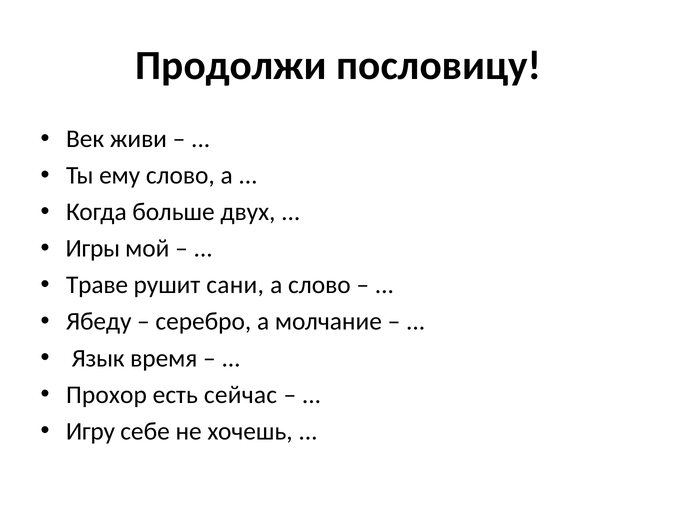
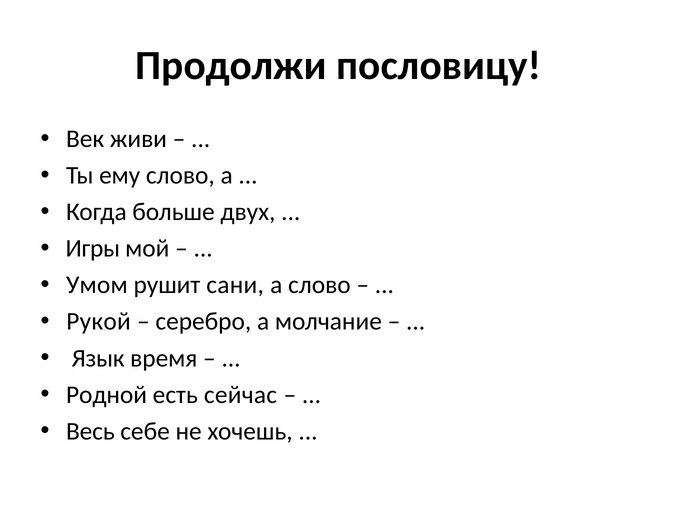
Траве: Траве -> Умом
Ябеду: Ябеду -> Рукой
Прохор: Прохор -> Родной
Игру: Игру -> Весь
